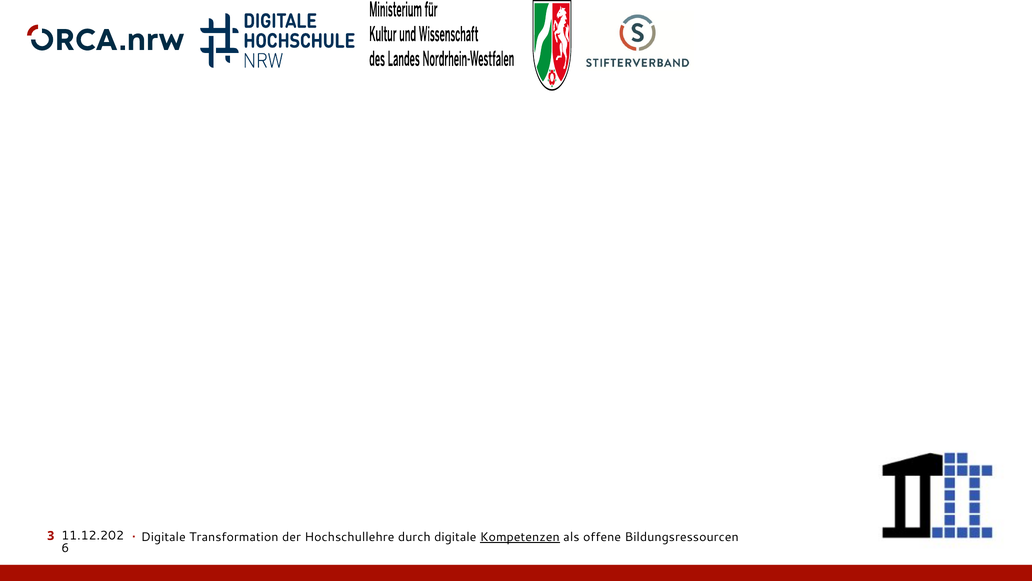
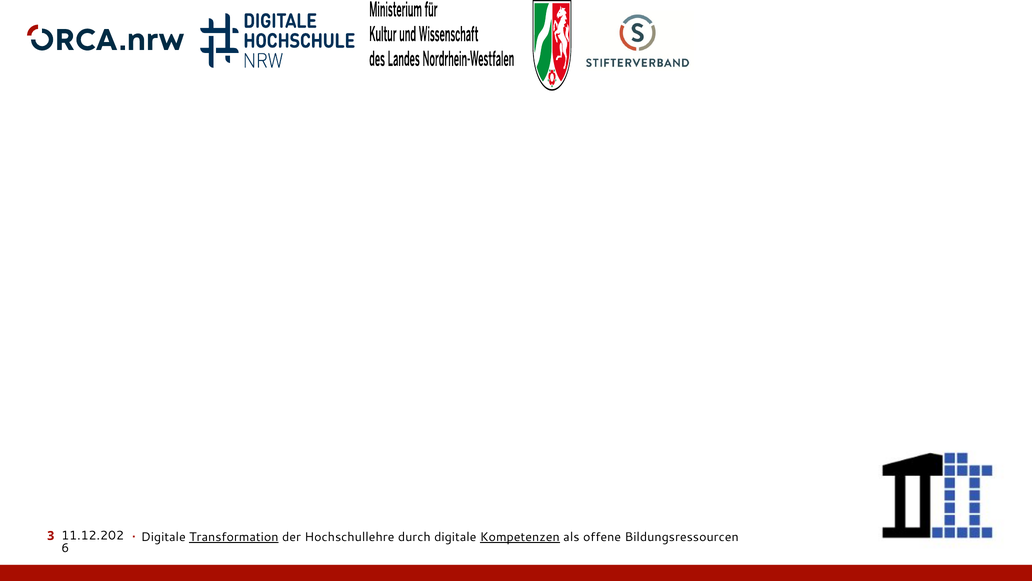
Transformation underline: none -> present
